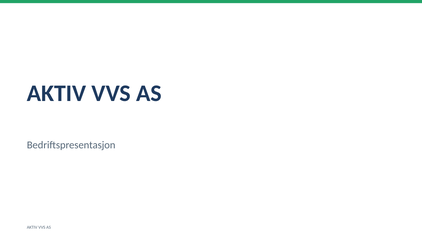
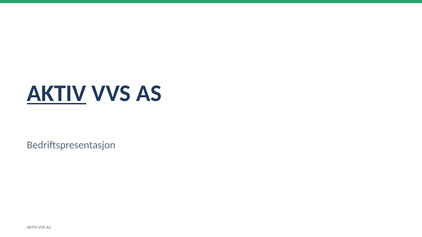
AKTIV at (57, 94) underline: none -> present
